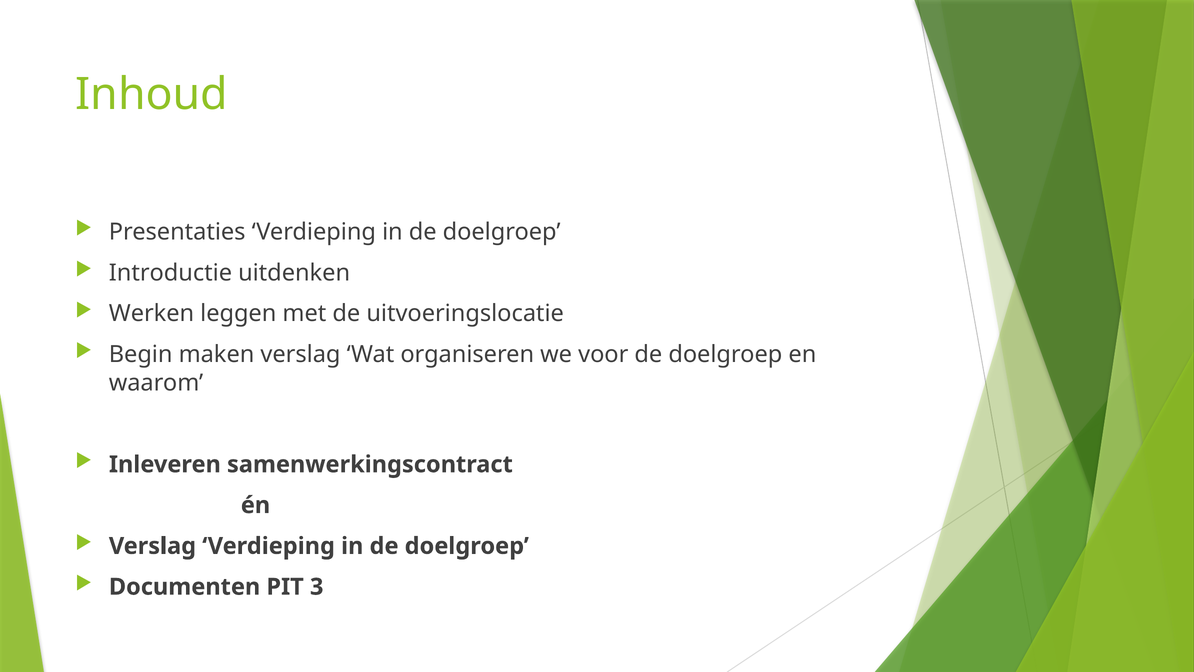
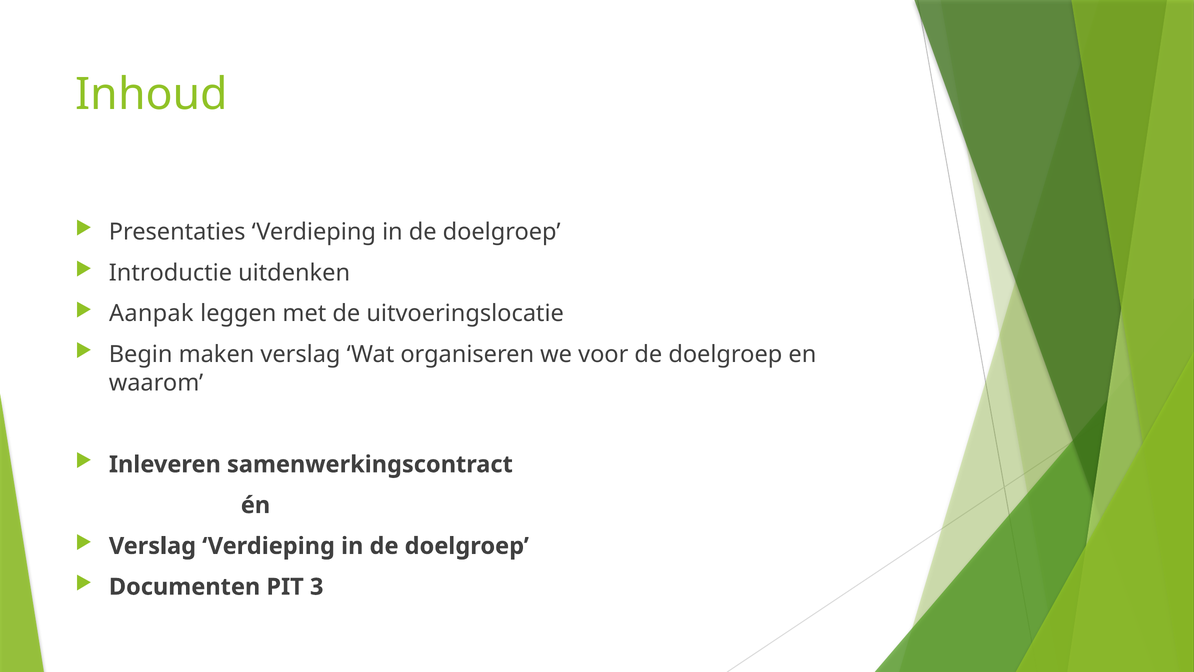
Werken: Werken -> Aanpak
